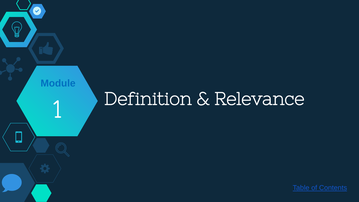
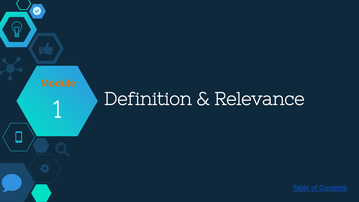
Module colour: blue -> orange
